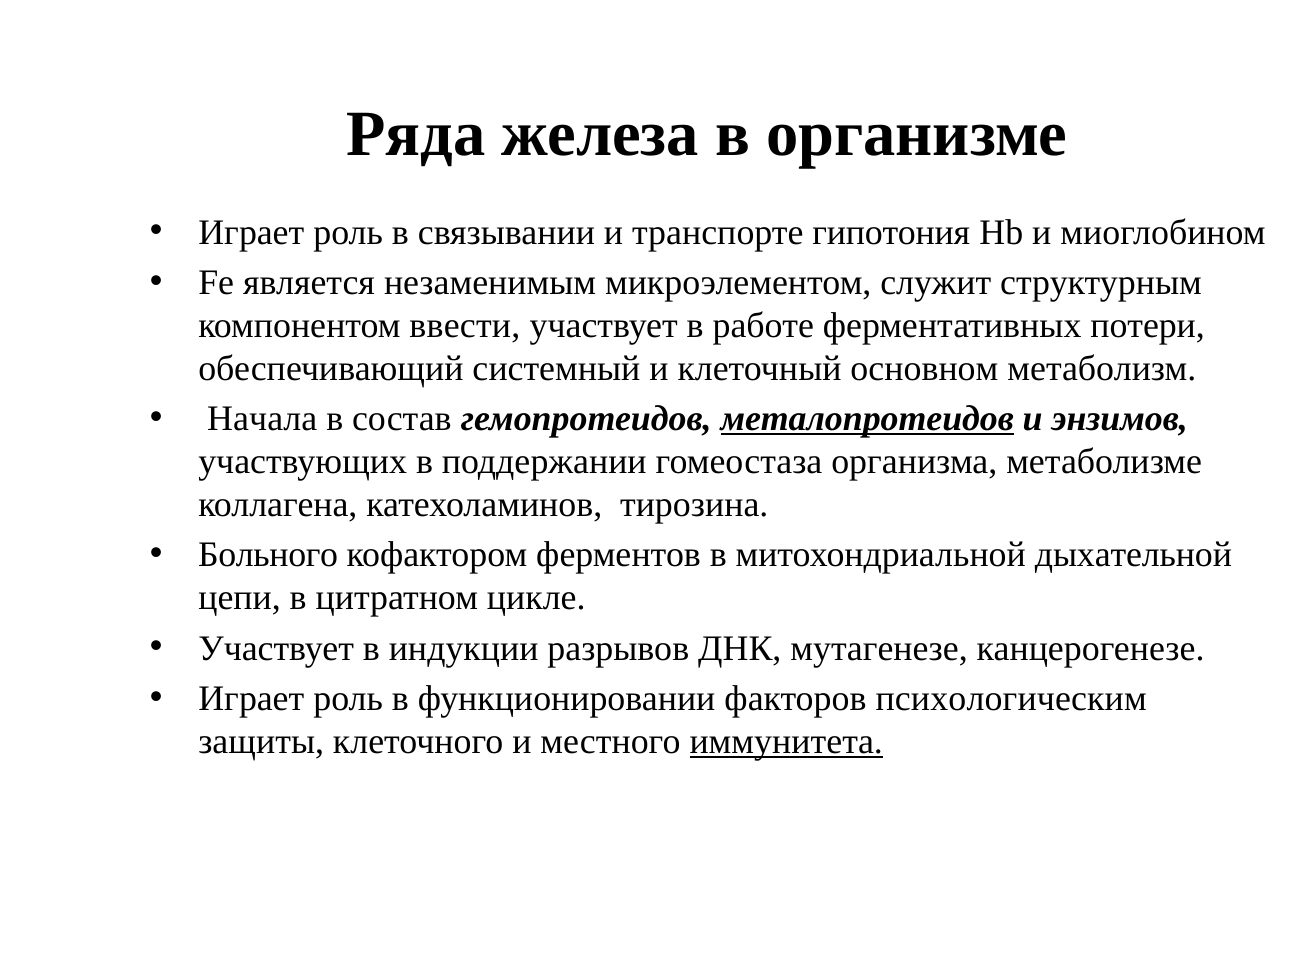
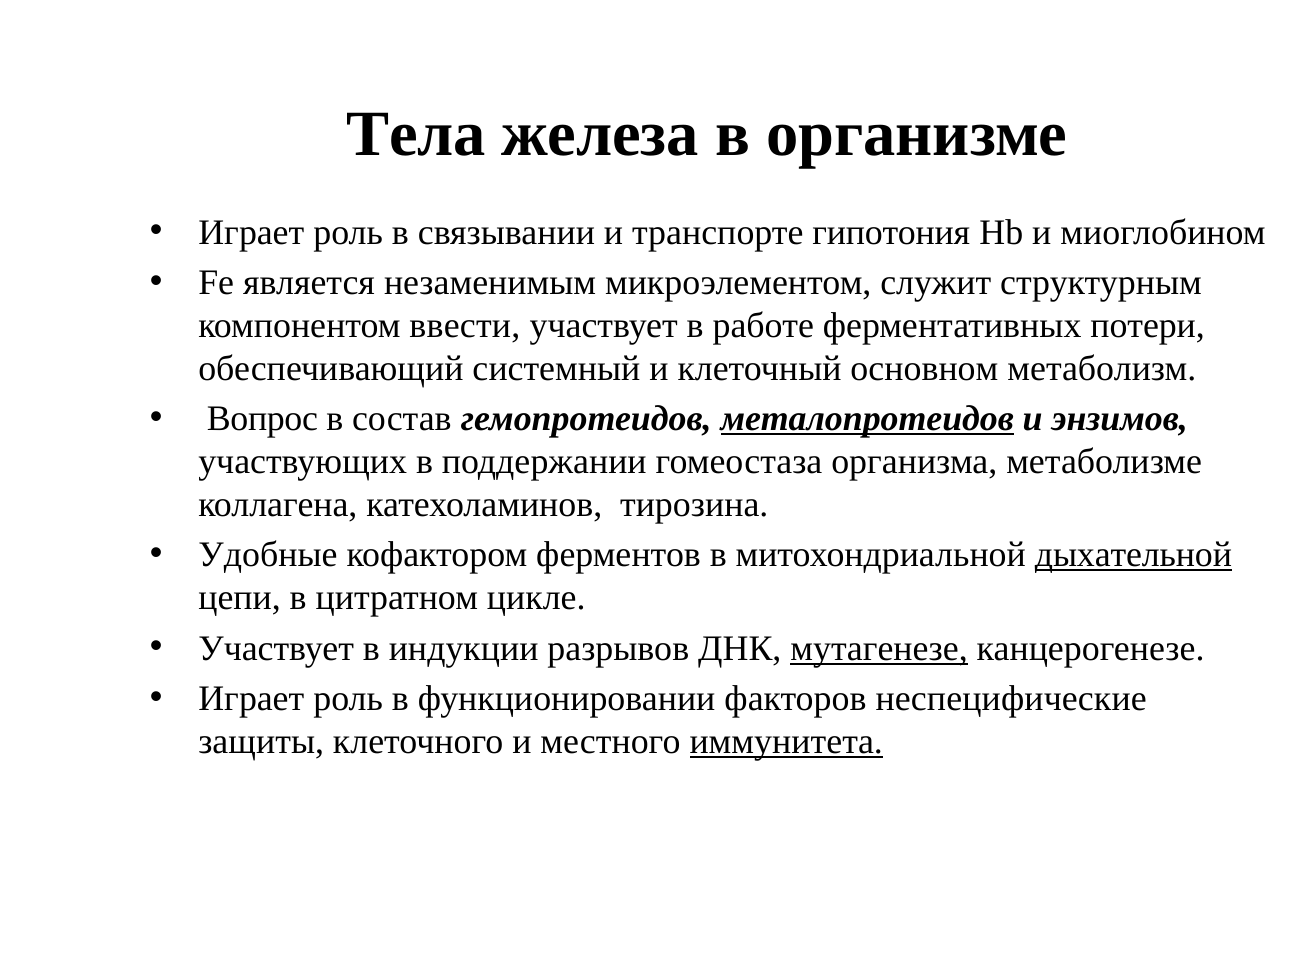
Ряда: Ряда -> Тела
Начала: Начала -> Вопрос
Больного: Больного -> Удобные
дыхательной underline: none -> present
мутагенезе underline: none -> present
психологическим: психологическим -> неспецифические
